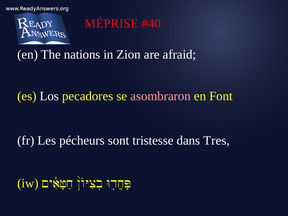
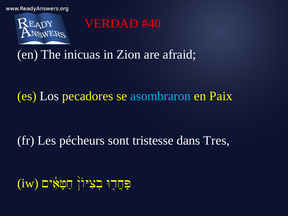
MÉPRISE: MÉPRISE -> VERDAD
nations: nations -> inicuas
asombraron colour: pink -> light blue
Font: Font -> Paix
